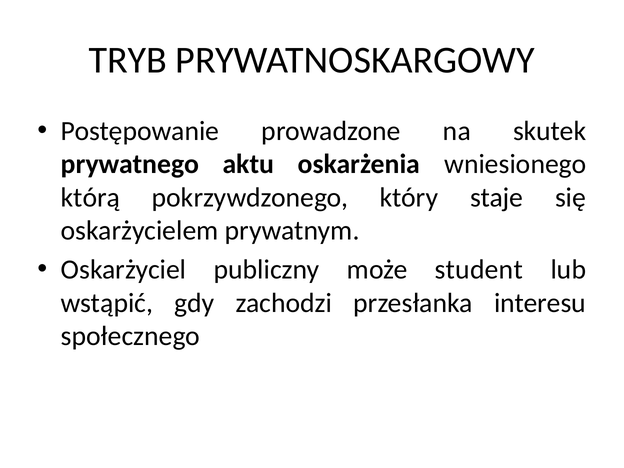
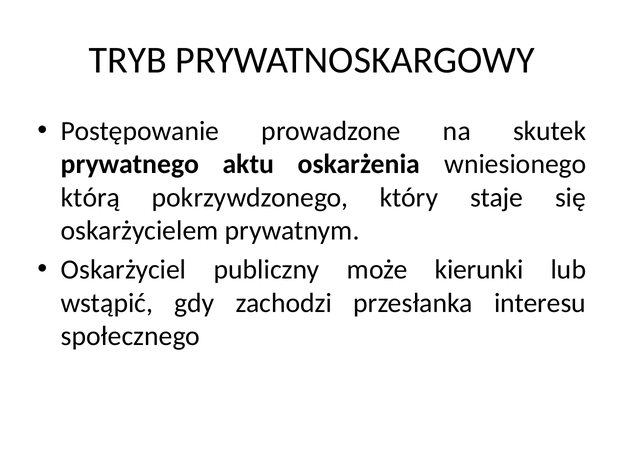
student: student -> kierunki
